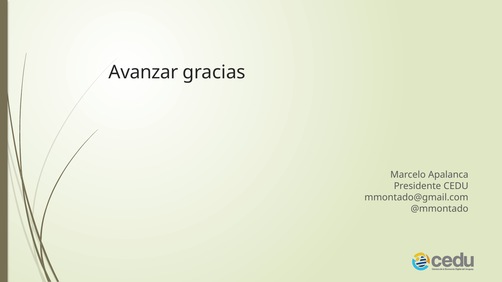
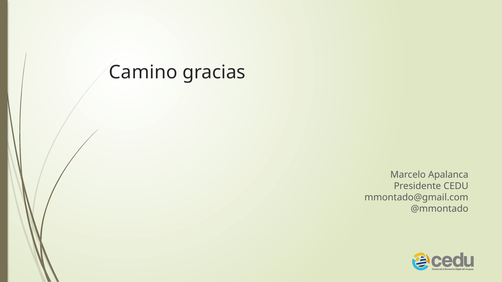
Avanzar: Avanzar -> Camino
